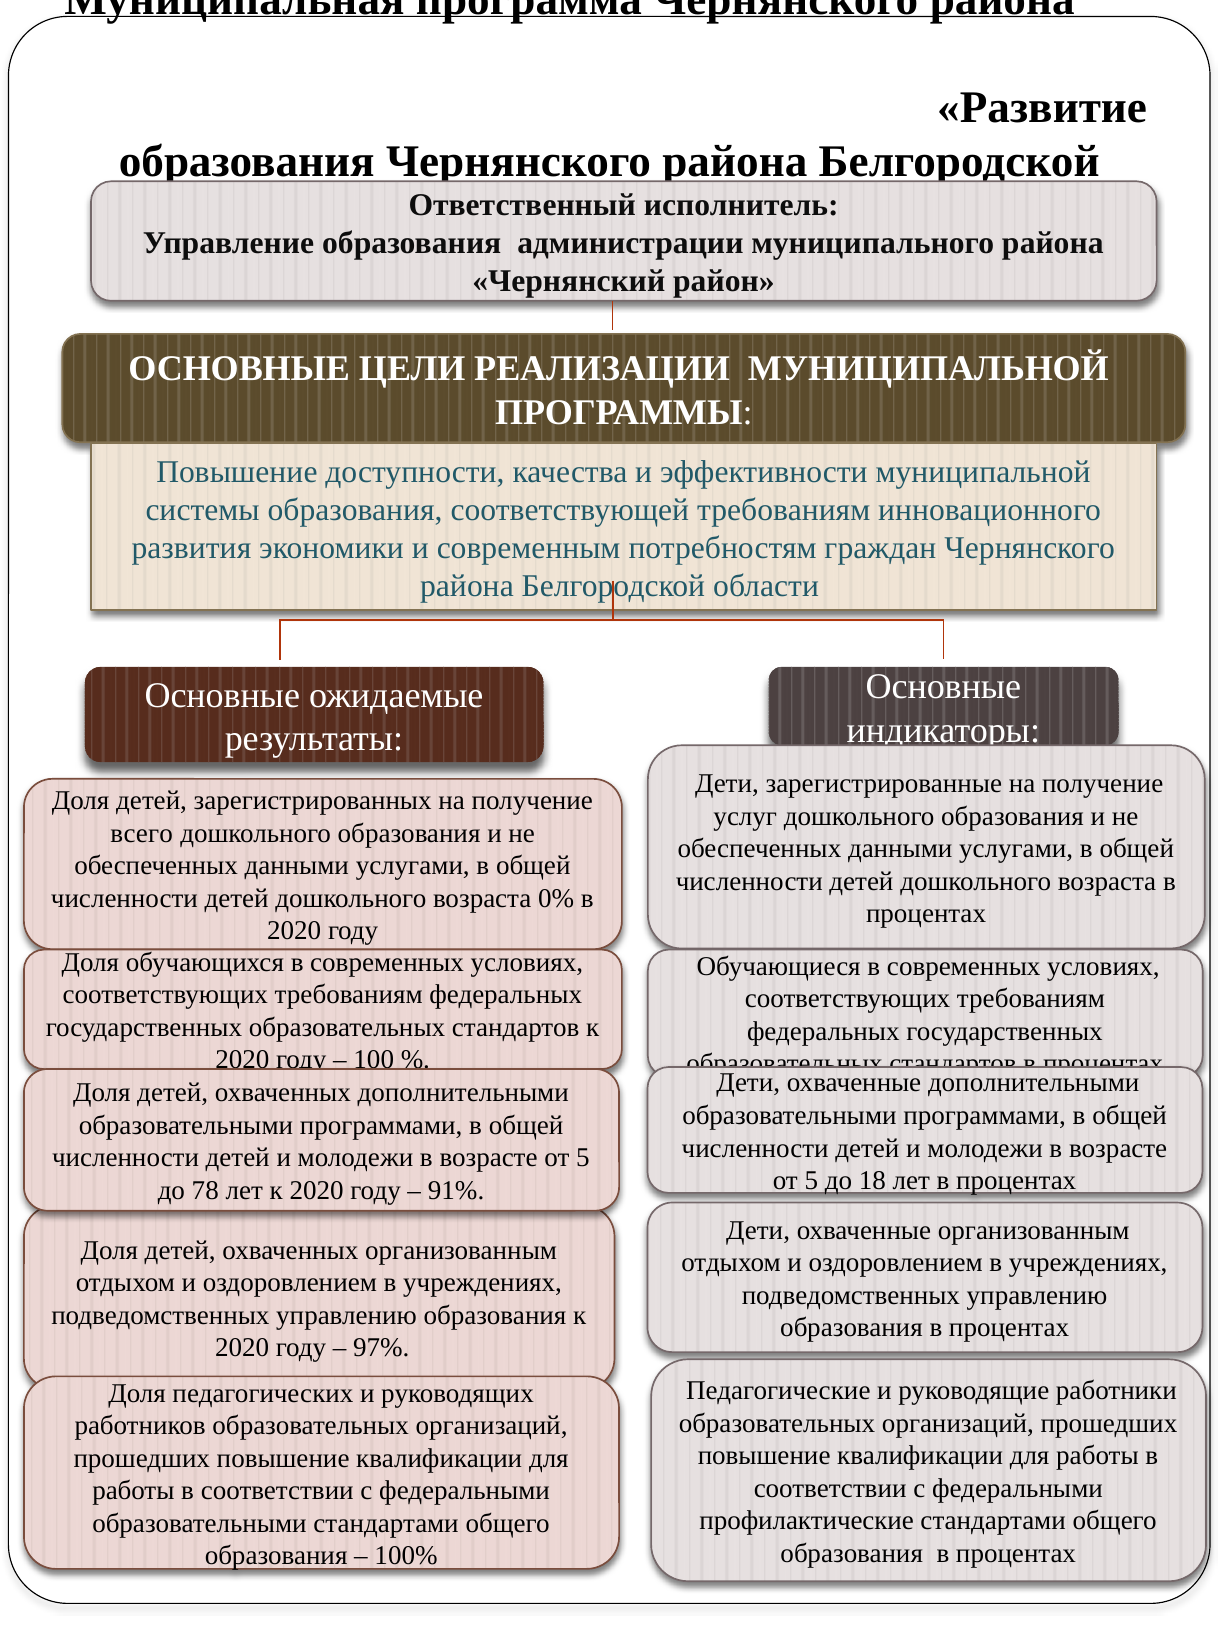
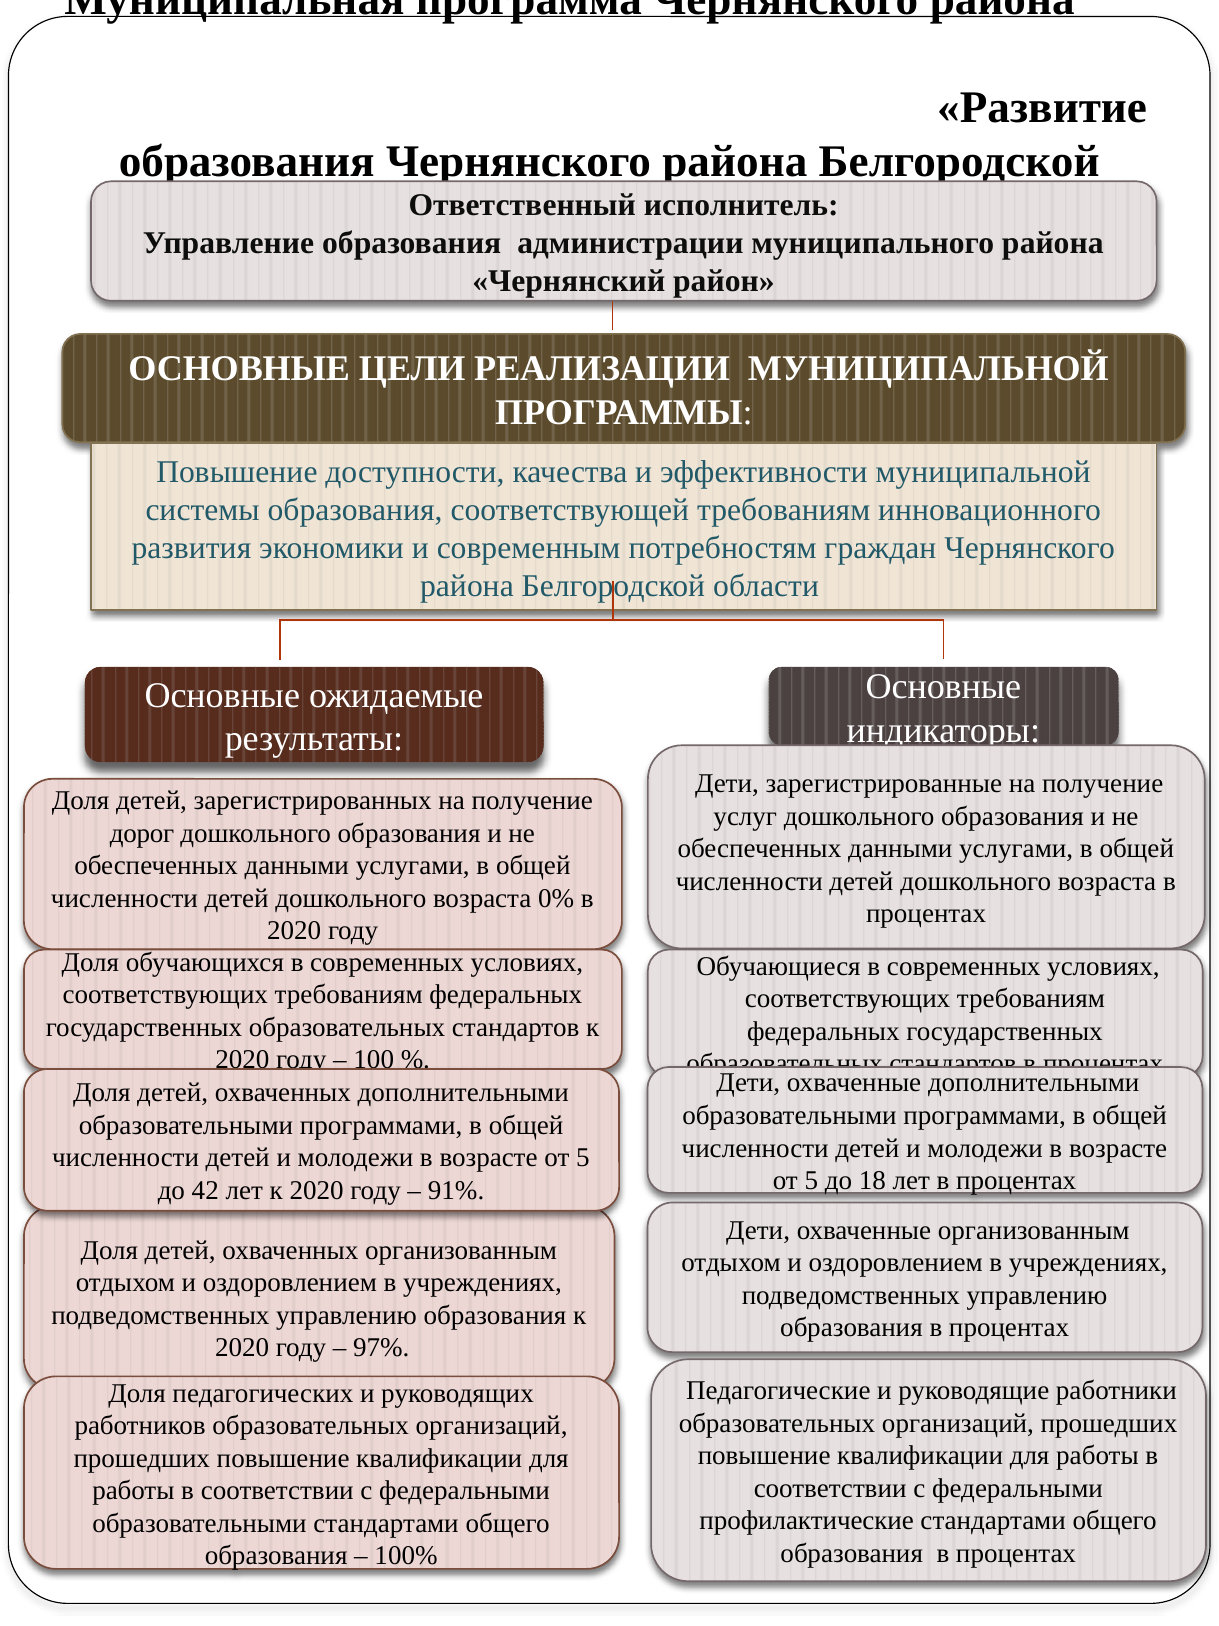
всего: всего -> дорог
78: 78 -> 42
